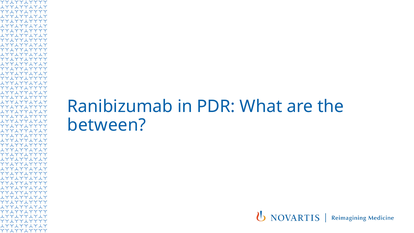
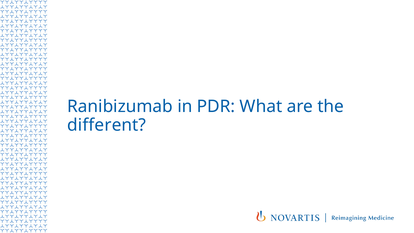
between: between -> different
